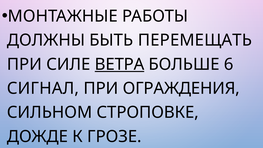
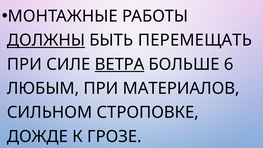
ДОЛЖНЫ underline: none -> present
СИГНАЛ: СИГНАЛ -> ЛЮБЫМ
ОГРАЖДЕНИЯ: ОГРАЖДЕНИЯ -> МАТЕРИАЛОВ
